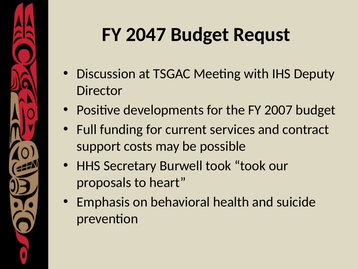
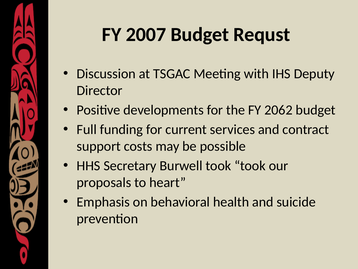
2047: 2047 -> 2007
2007: 2007 -> 2062
